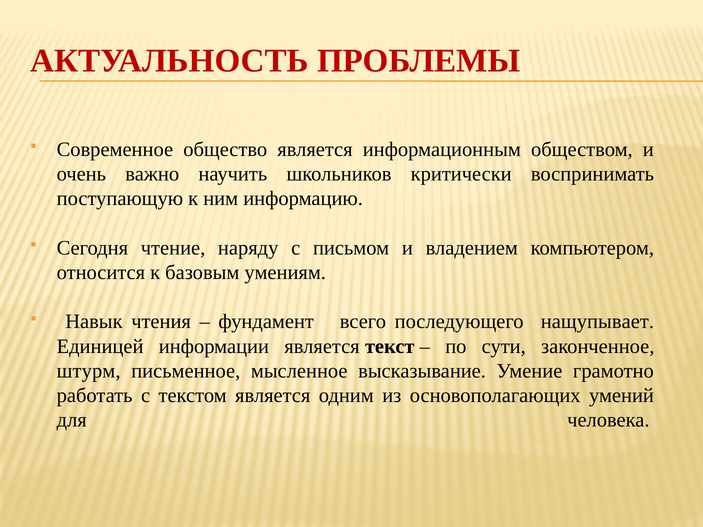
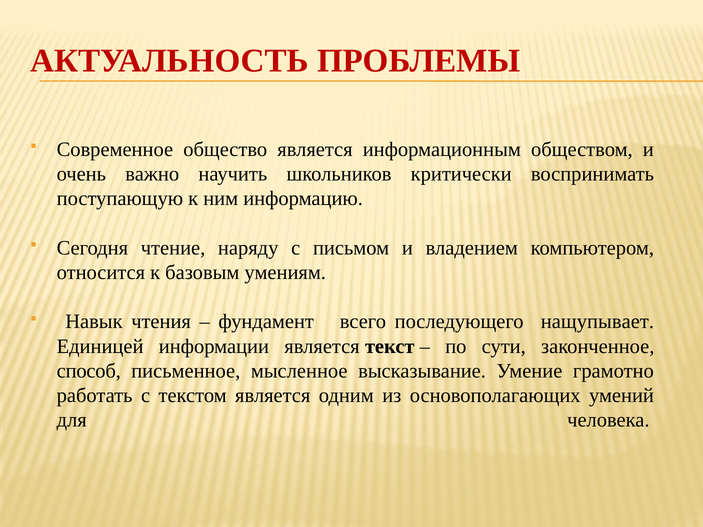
штурм: штурм -> способ
